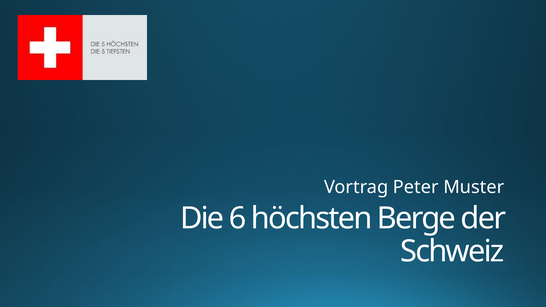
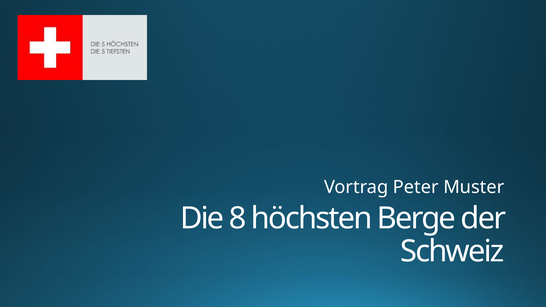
6: 6 -> 8
